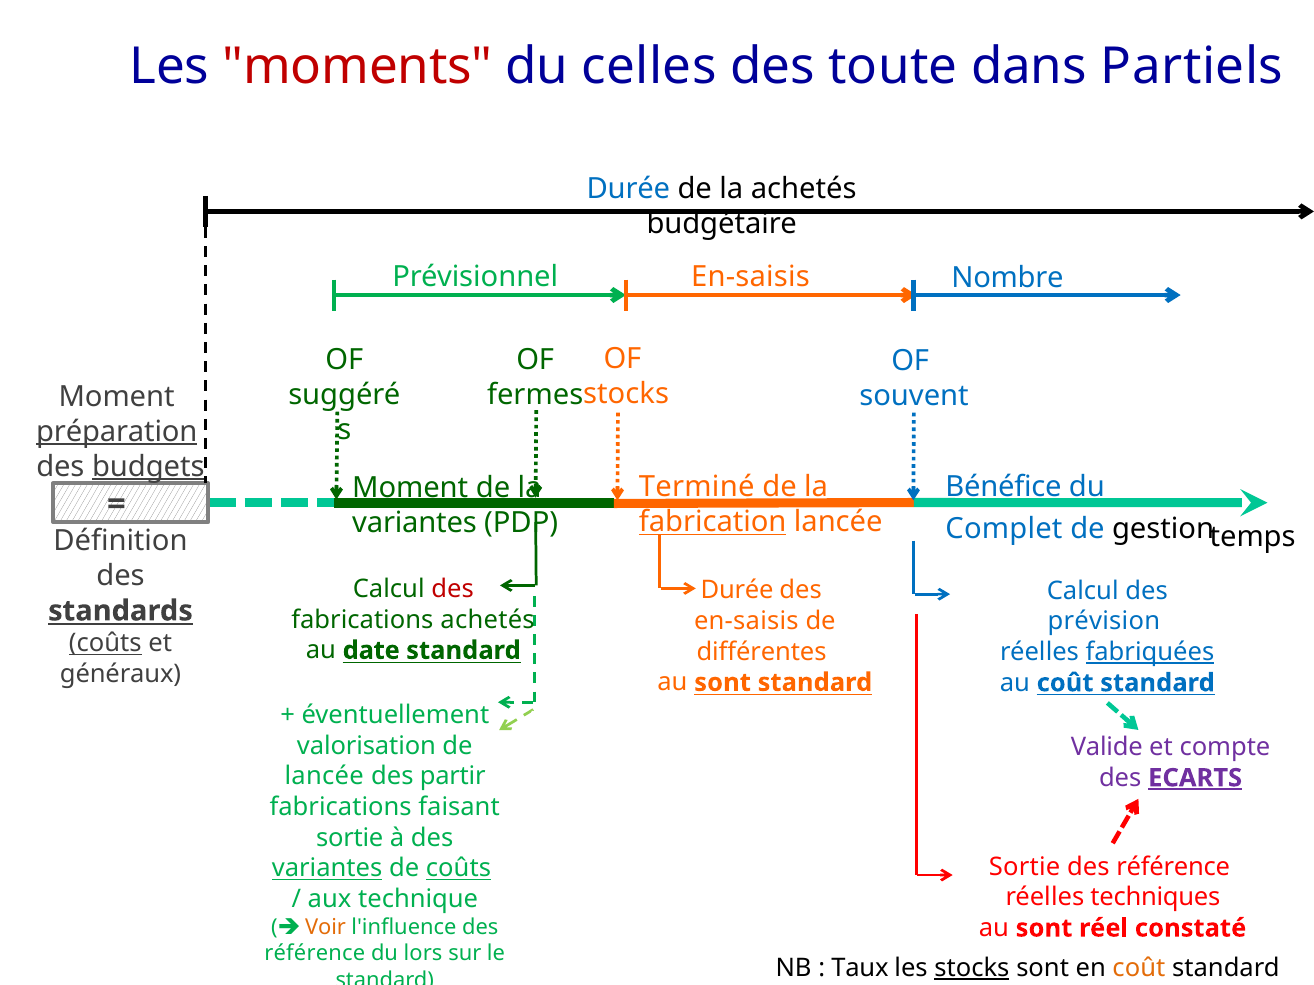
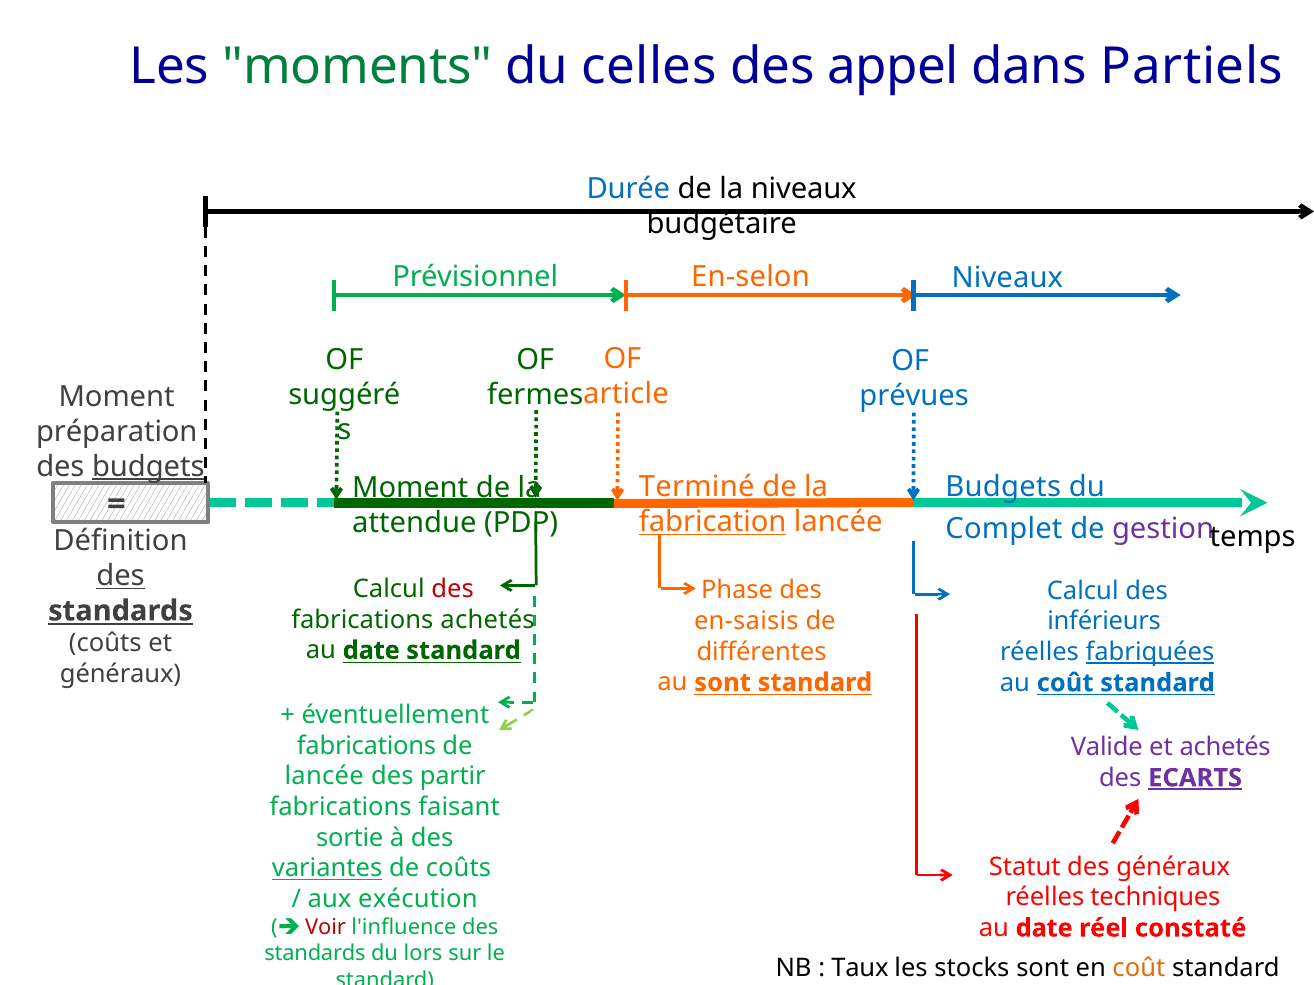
moments colour: red -> green
toute: toute -> appel
la achetés: achetés -> niveaux
Prévisionnel En-saisis: En-saisis -> En-selon
Nombre at (1008, 278): Nombre -> Niveaux
stocks at (626, 395): stocks -> article
souvent: souvent -> prévues
préparation underline: present -> none
Bénéfice at (1003, 487): Bénéfice -> Budgets
variantes at (414, 523): variantes -> attendue
gestion colour: black -> purple
des at (121, 576) underline: none -> present
Durée at (737, 591): Durée -> Phase
prévision: prévision -> inférieurs
coûts at (105, 644) underline: present -> none
valorisation at (366, 746): valorisation -> fabrications
et compte: compte -> achetés
Sortie at (1025, 867): Sortie -> Statut
référence at (1173, 867): référence -> généraux
coûts at (458, 869) underline: present -> none
technique: technique -> exécution
Voir colour: orange -> red
sont at (1044, 929): sont -> date
référence at (315, 954): référence -> standards
stocks at (972, 969) underline: present -> none
